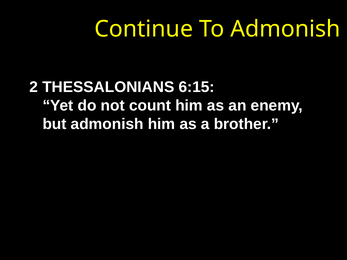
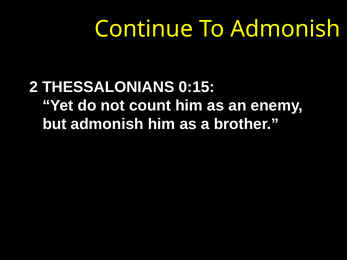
6:15: 6:15 -> 0:15
